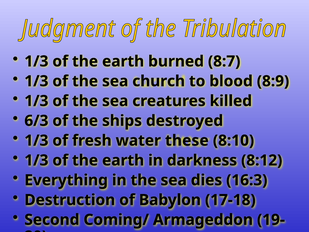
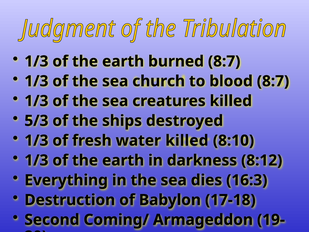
blood 8:9: 8:9 -> 8:7
6/3: 6/3 -> 5/3
water these: these -> killed
